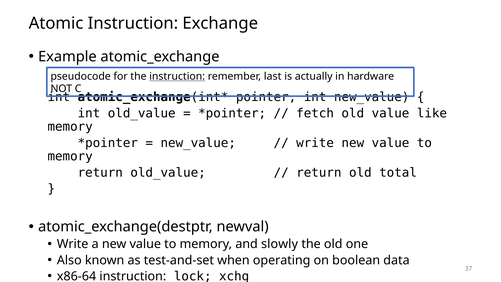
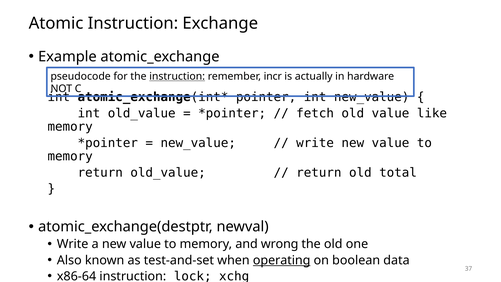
last: last -> incr
slowly: slowly -> wrong
operating underline: none -> present
